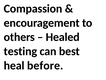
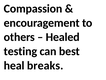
before: before -> breaks
